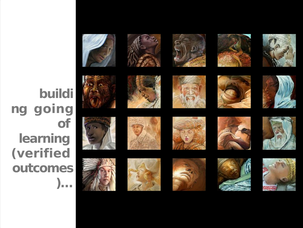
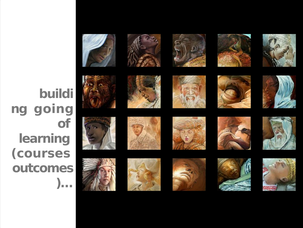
verified: verified -> courses
